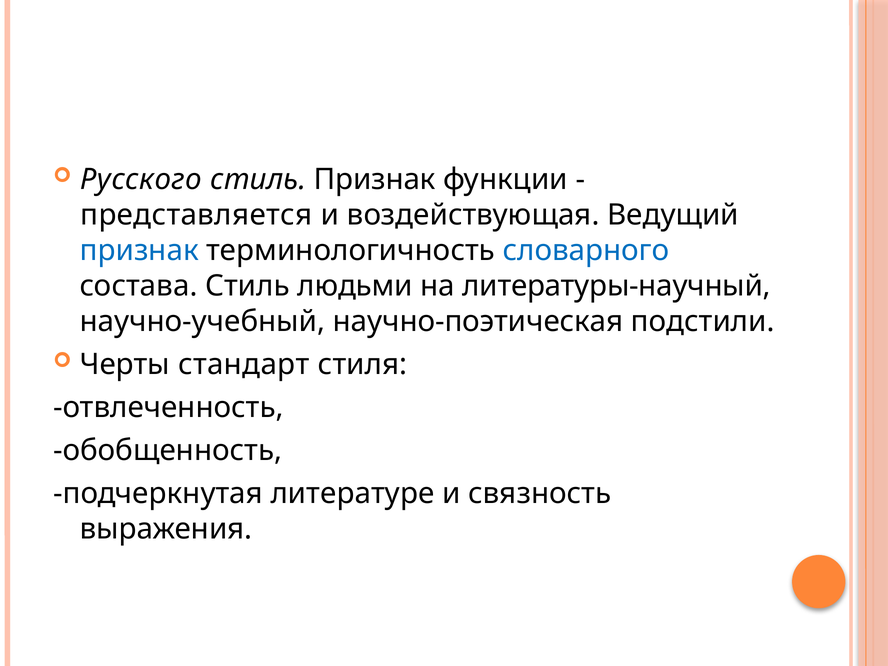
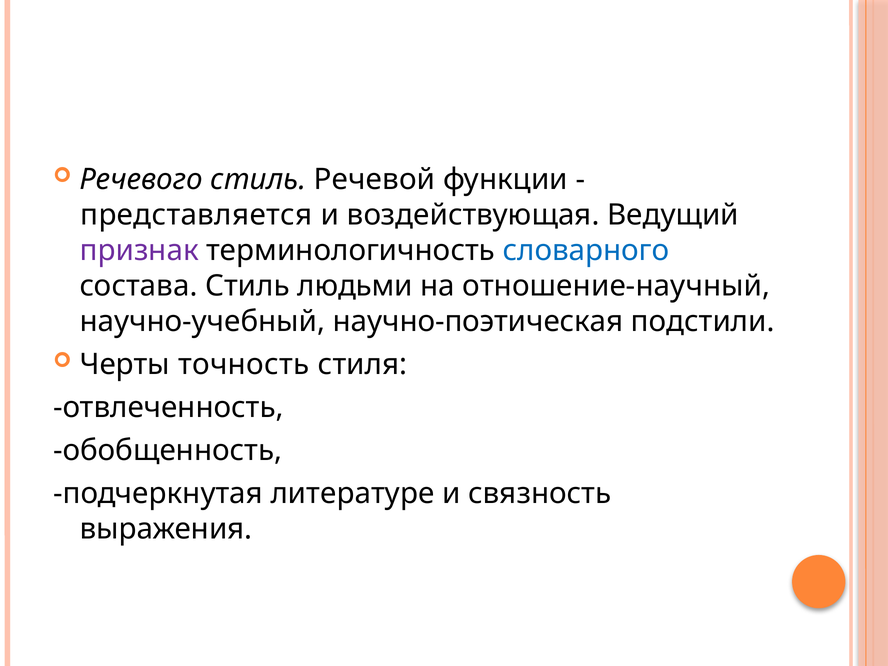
Русского: Русского -> Речевого
стиль Признак: Признак -> Речевой
признак at (139, 251) colour: blue -> purple
литературы-научный: литературы-научный -> отношение-научный
стандарт: стандарт -> точность
